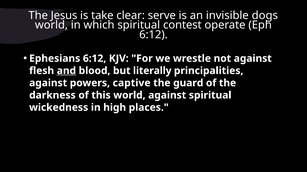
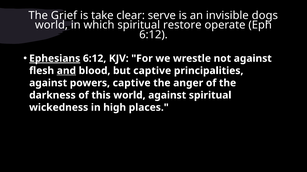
Jesus: Jesus -> Grief
contest: contest -> restore
Ephesians underline: none -> present
but literally: literally -> captive
guard: guard -> anger
